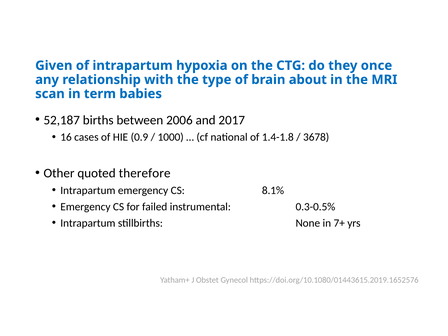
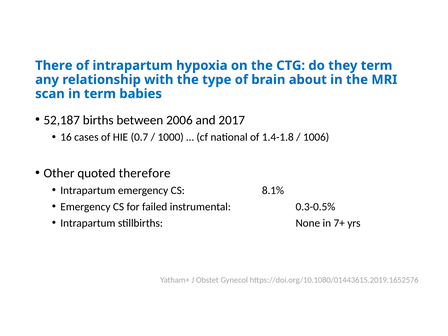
Given: Given -> There
they once: once -> term
0.9: 0.9 -> 0.7
3678: 3678 -> 1006
